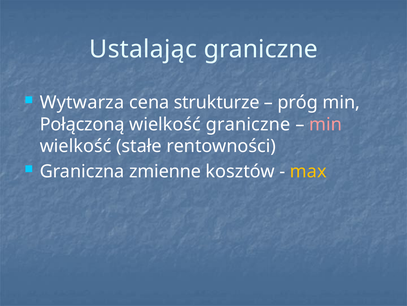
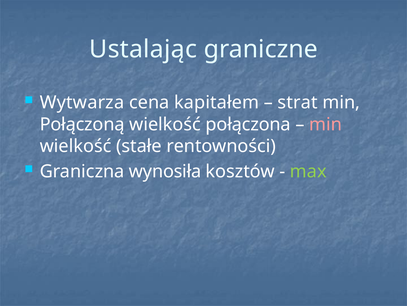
strukturze: strukturze -> kapitałem
próg: próg -> strat
wielkość graniczne: graniczne -> połączona
zmienne: zmienne -> wynosiła
max colour: yellow -> light green
